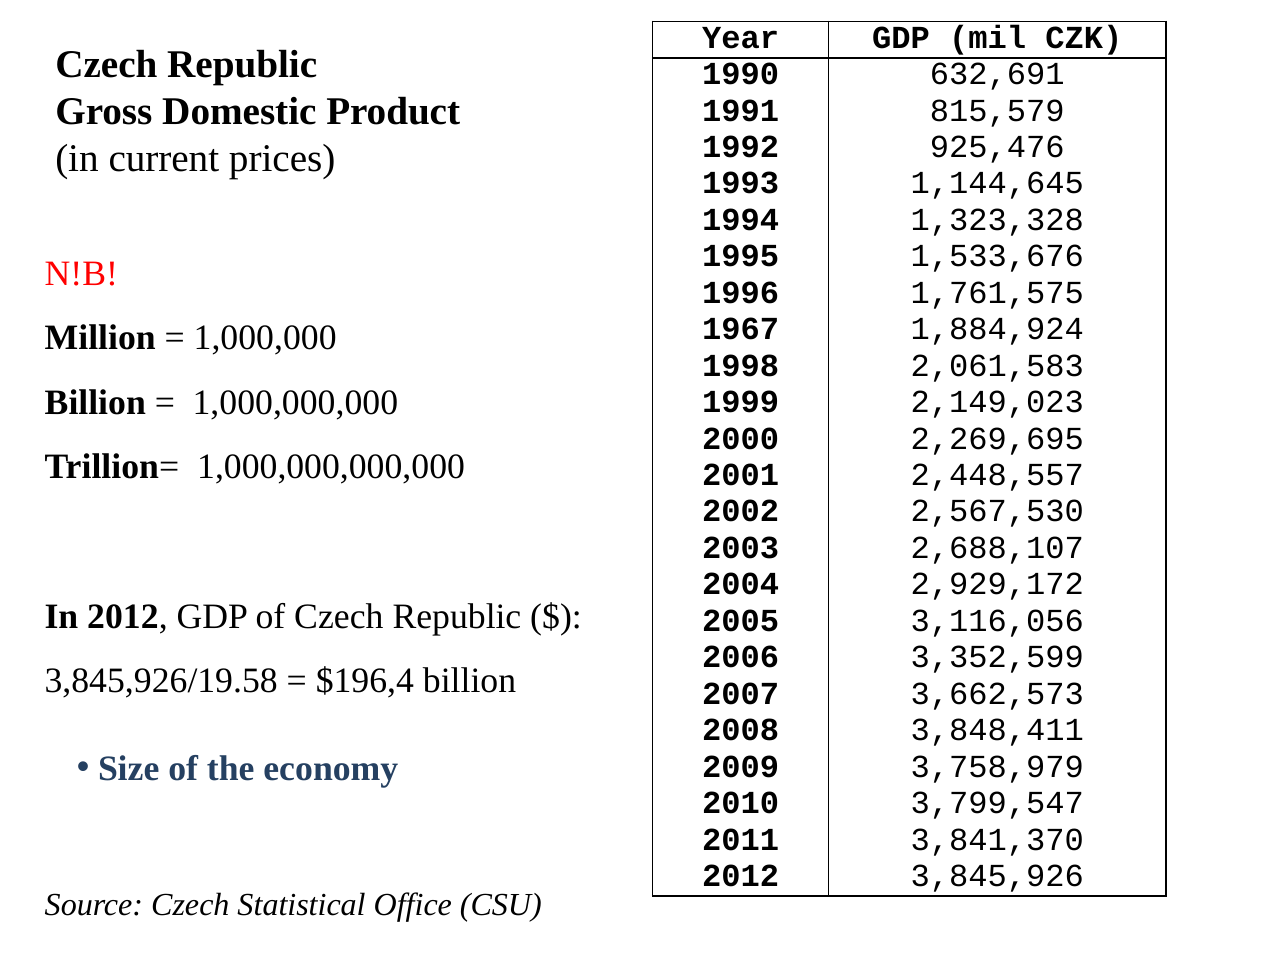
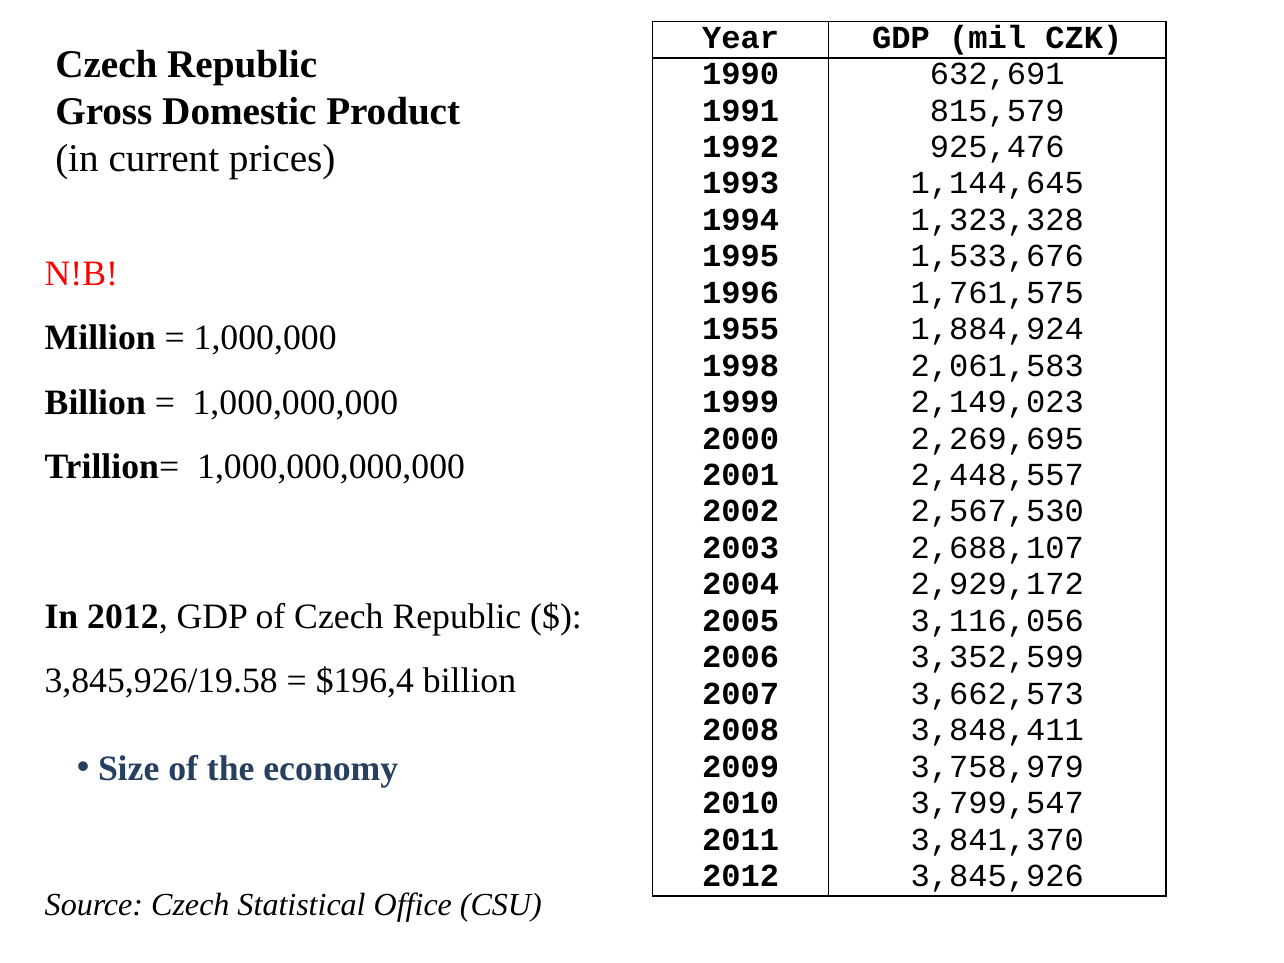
1967: 1967 -> 1955
